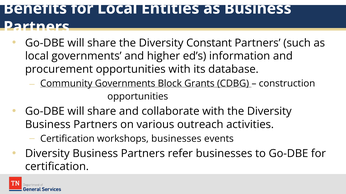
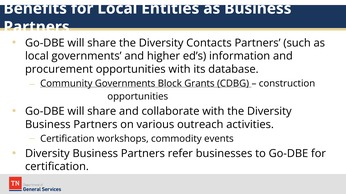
Constant: Constant -> Contacts
workshops businesses: businesses -> commodity
